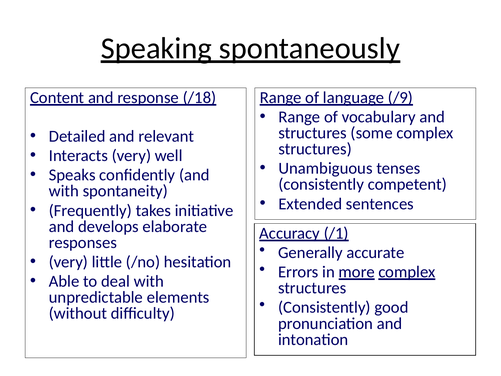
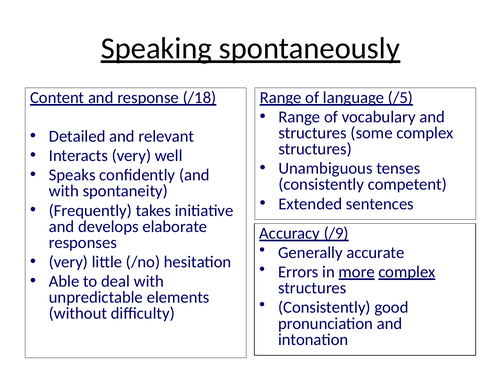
/9: /9 -> /5
/1: /1 -> /9
